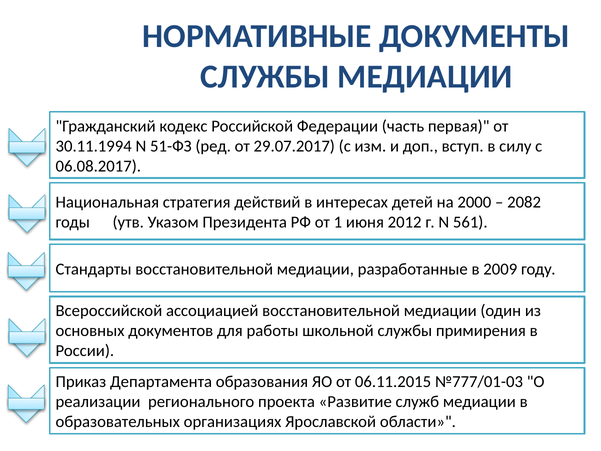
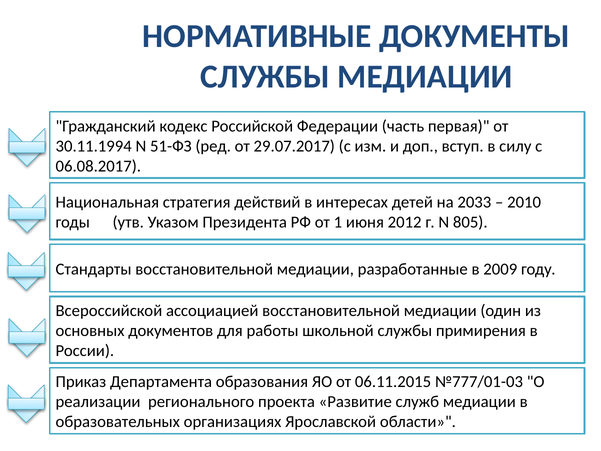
2000: 2000 -> 2033
2082: 2082 -> 2010
561: 561 -> 805
